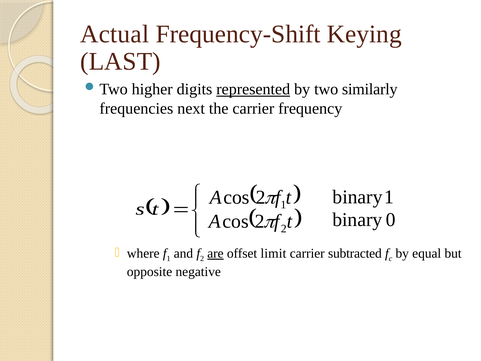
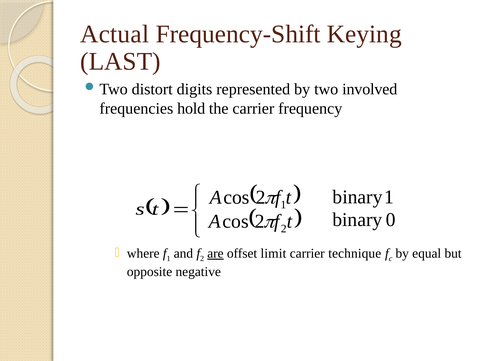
higher: higher -> distort
represented underline: present -> none
similarly: similarly -> involved
next: next -> hold
subtracted: subtracted -> technique
